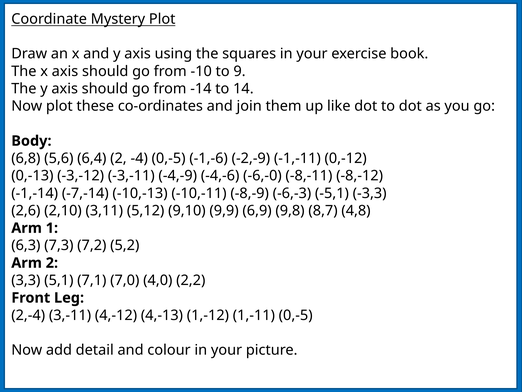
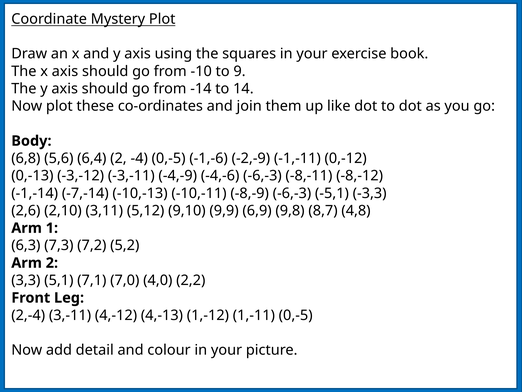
-4,-6 -6,-0: -6,-0 -> -6,-3
